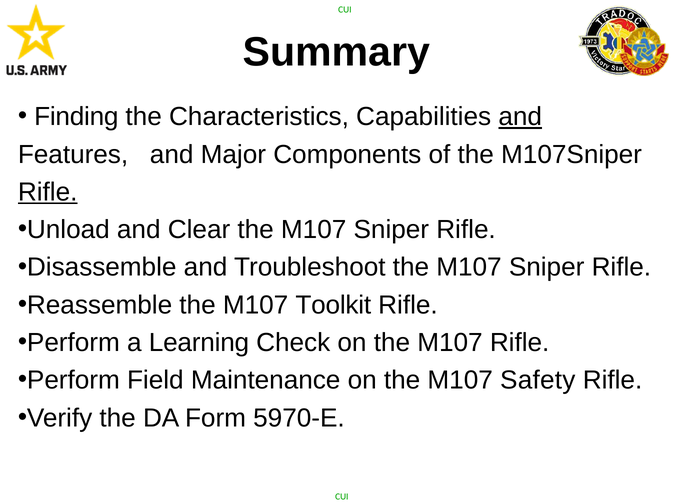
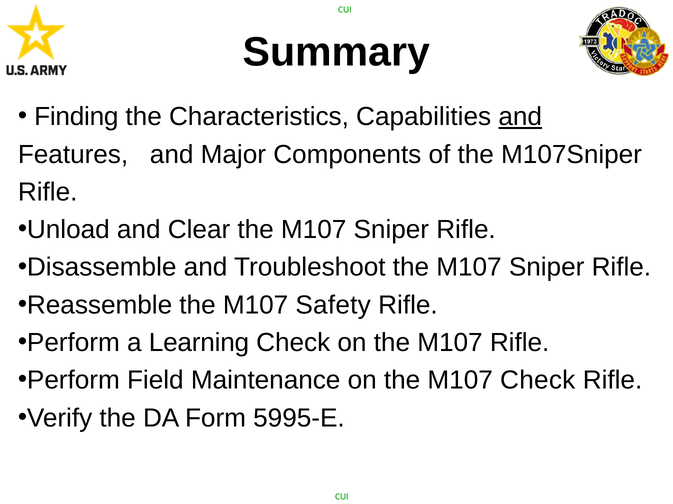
Rifle at (48, 192) underline: present -> none
Toolkit: Toolkit -> Safety
M107 Safety: Safety -> Check
5970-E: 5970-E -> 5995-E
